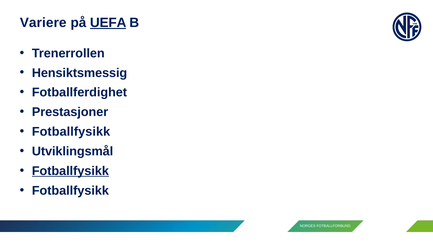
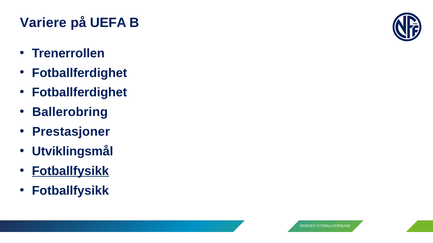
UEFA underline: present -> none
Hensiktsmessig at (80, 73): Hensiktsmessig -> Fotballferdighet
Prestasjoner: Prestasjoner -> Ballerobring
Fotballfysikk at (71, 132): Fotballfysikk -> Prestasjoner
